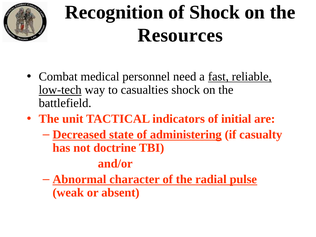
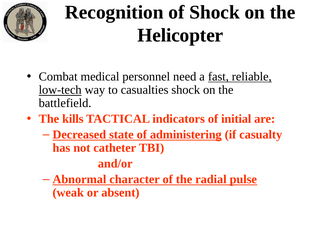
Resources: Resources -> Helicopter
unit: unit -> kills
doctrine: doctrine -> catheter
